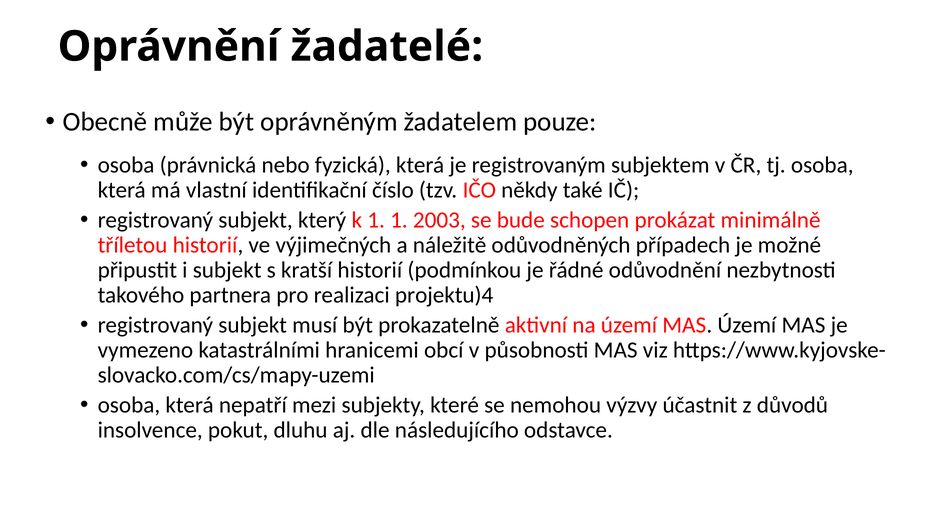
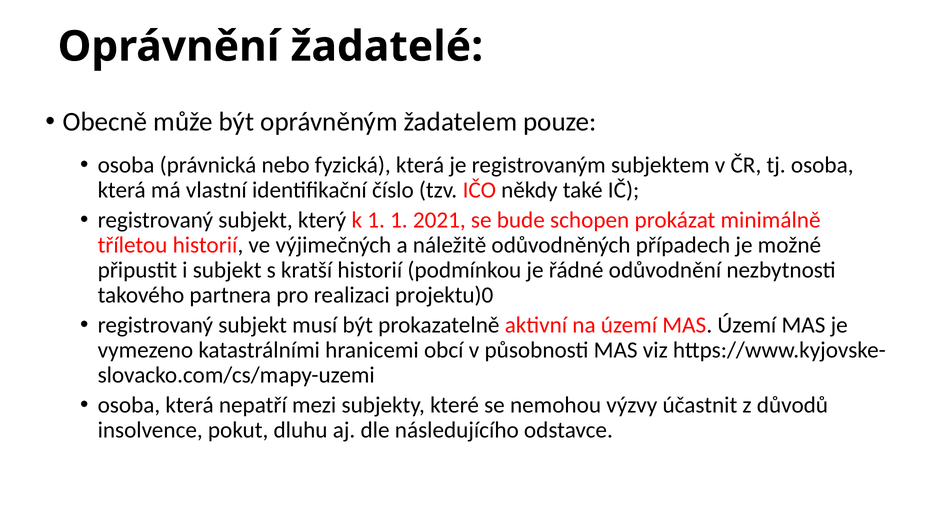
2003: 2003 -> 2021
projektu)4: projektu)4 -> projektu)0
